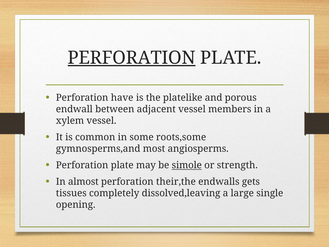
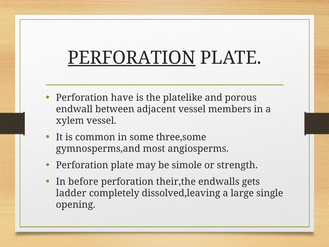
roots,some: roots,some -> three,some
simole underline: present -> none
almost: almost -> before
tissues: tissues -> ladder
